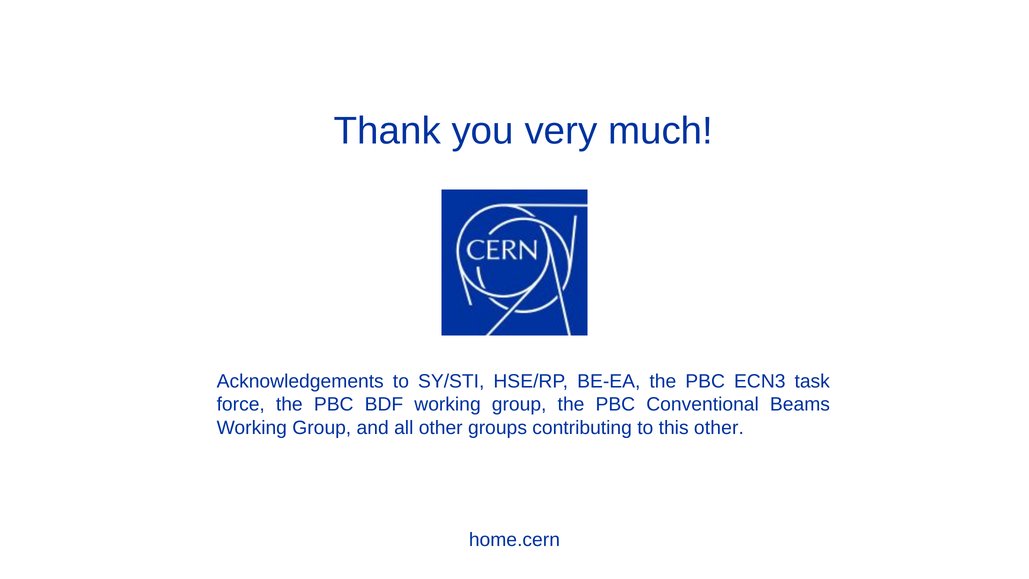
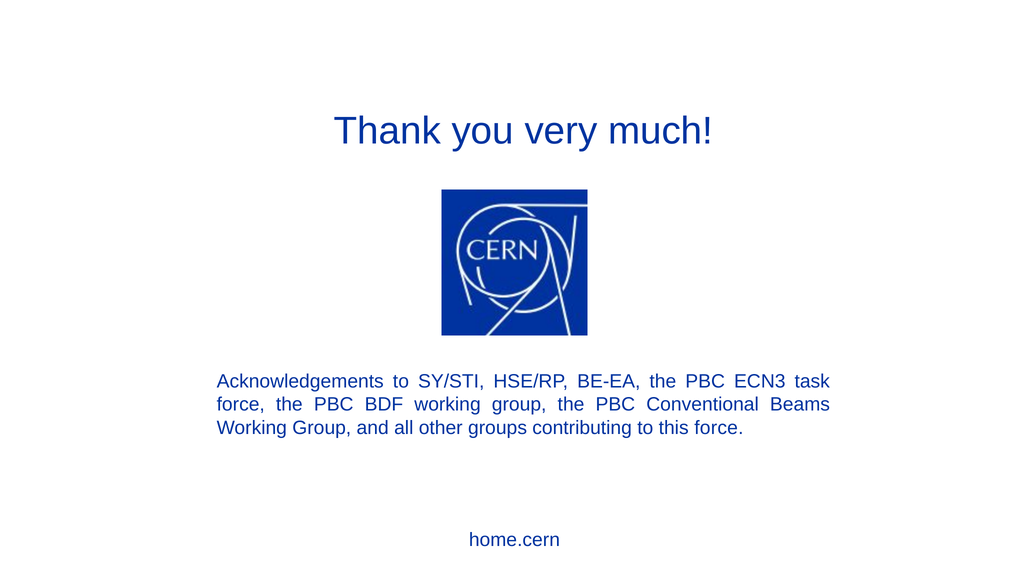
this other: other -> force
